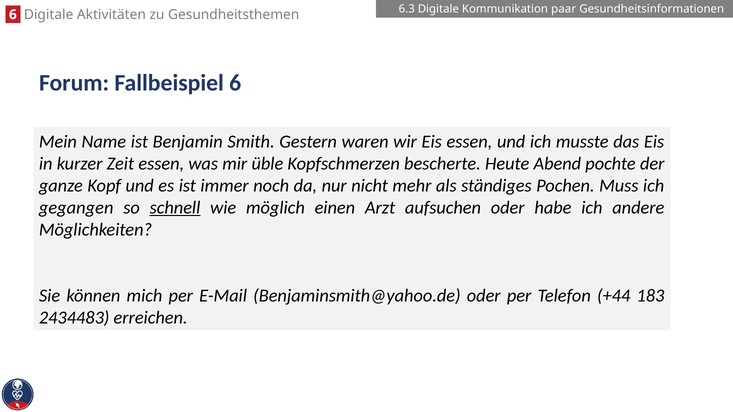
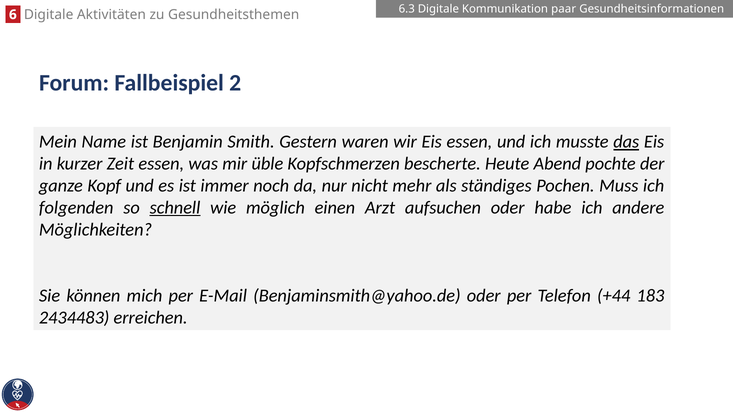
Fallbeispiel 6: 6 -> 2
das underline: none -> present
gegangen: gegangen -> folgenden
